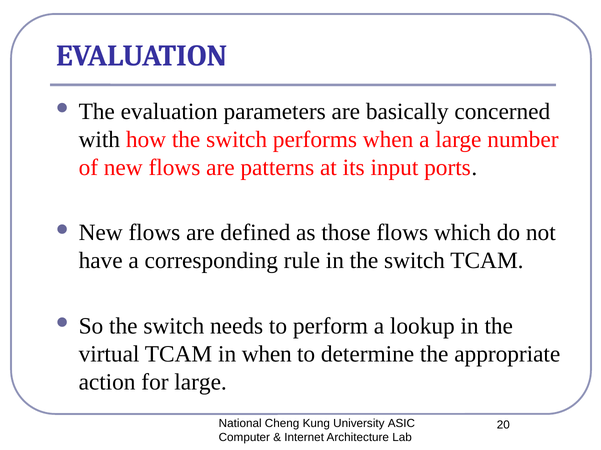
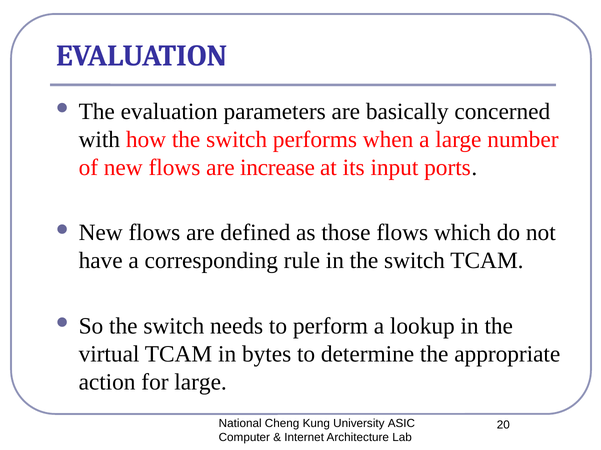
patterns: patterns -> increase
in when: when -> bytes
